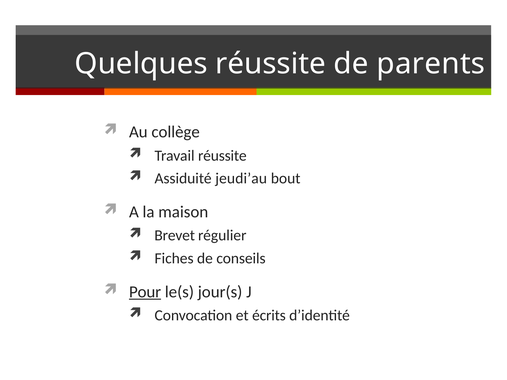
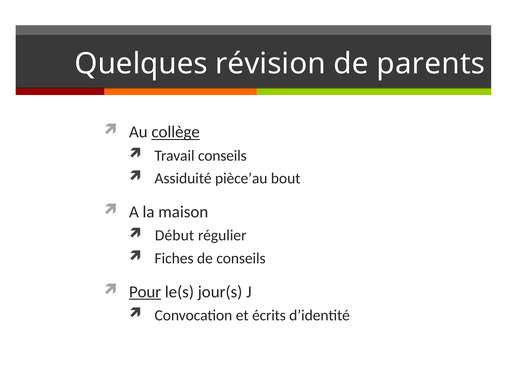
Quelques réussite: réussite -> révision
collège underline: none -> present
Travail réussite: réussite -> conseils
jeudi’au: jeudi’au -> pièce’au
Brevet: Brevet -> Début
